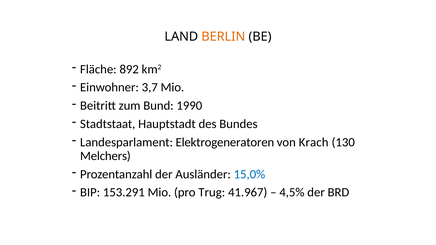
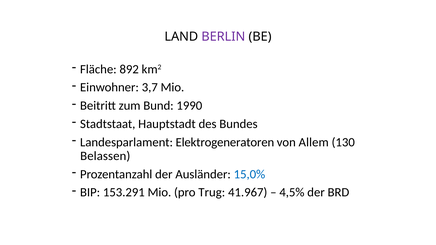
BERLIN colour: orange -> purple
Krach: Krach -> Allem
Melchers: Melchers -> Belassen
